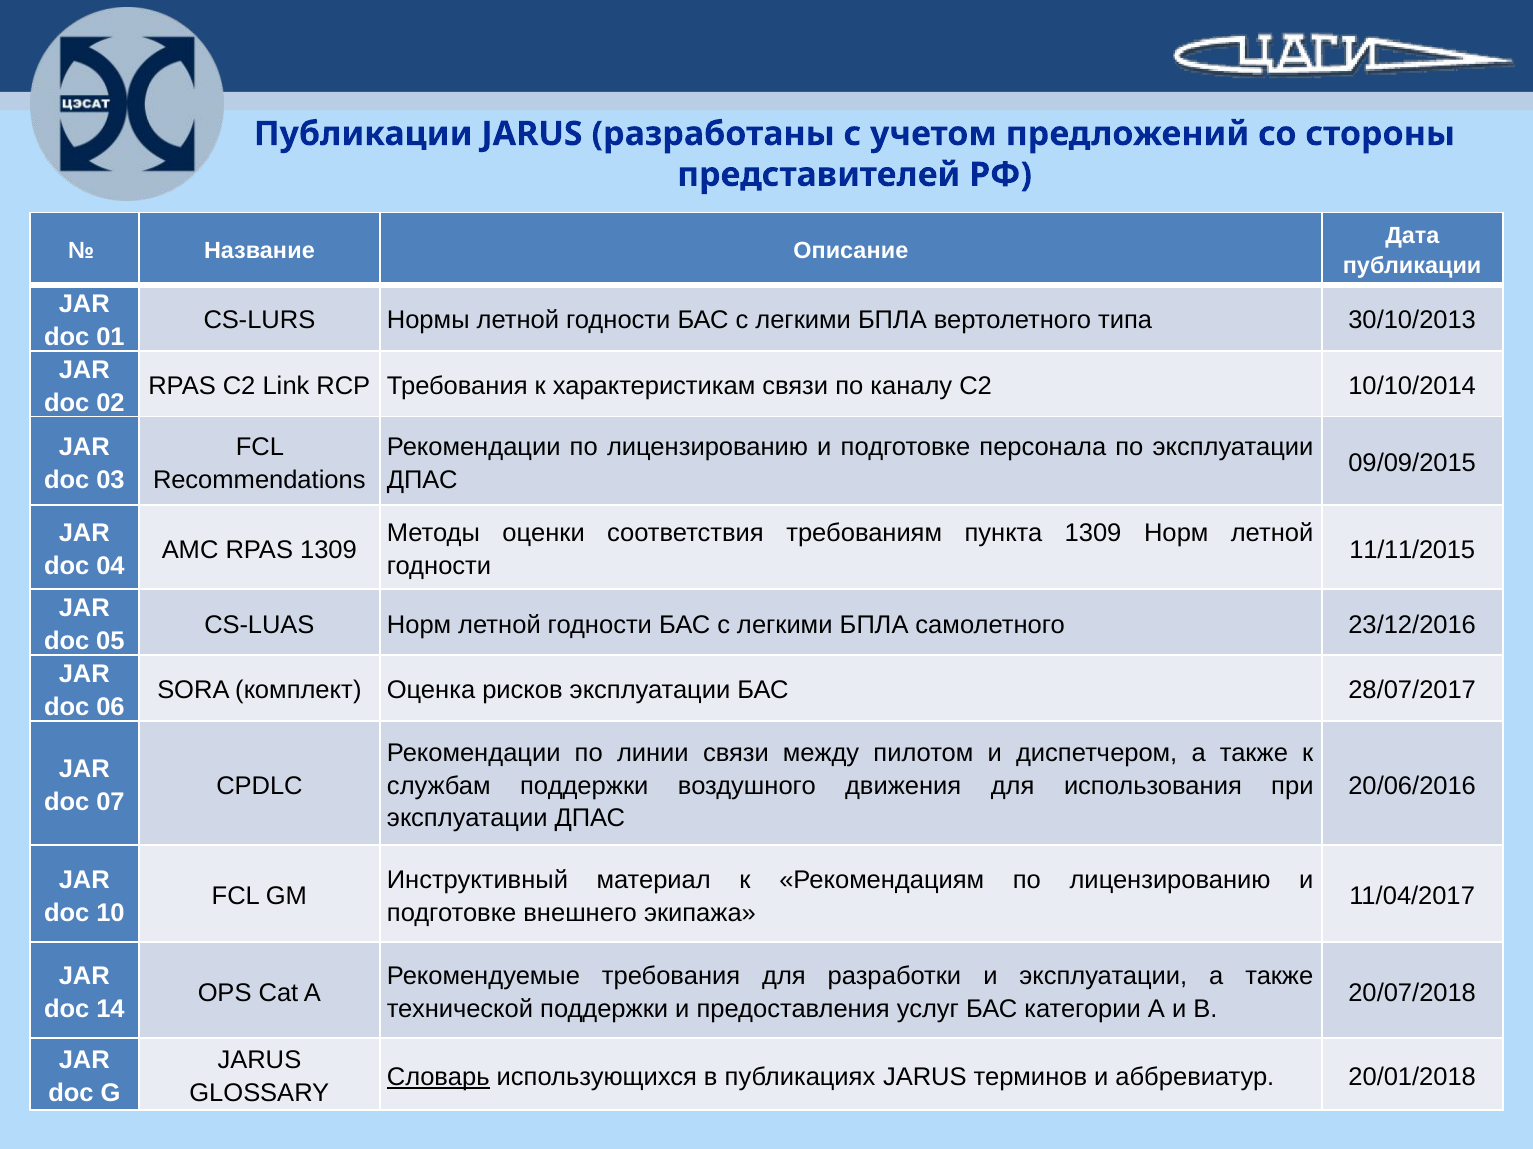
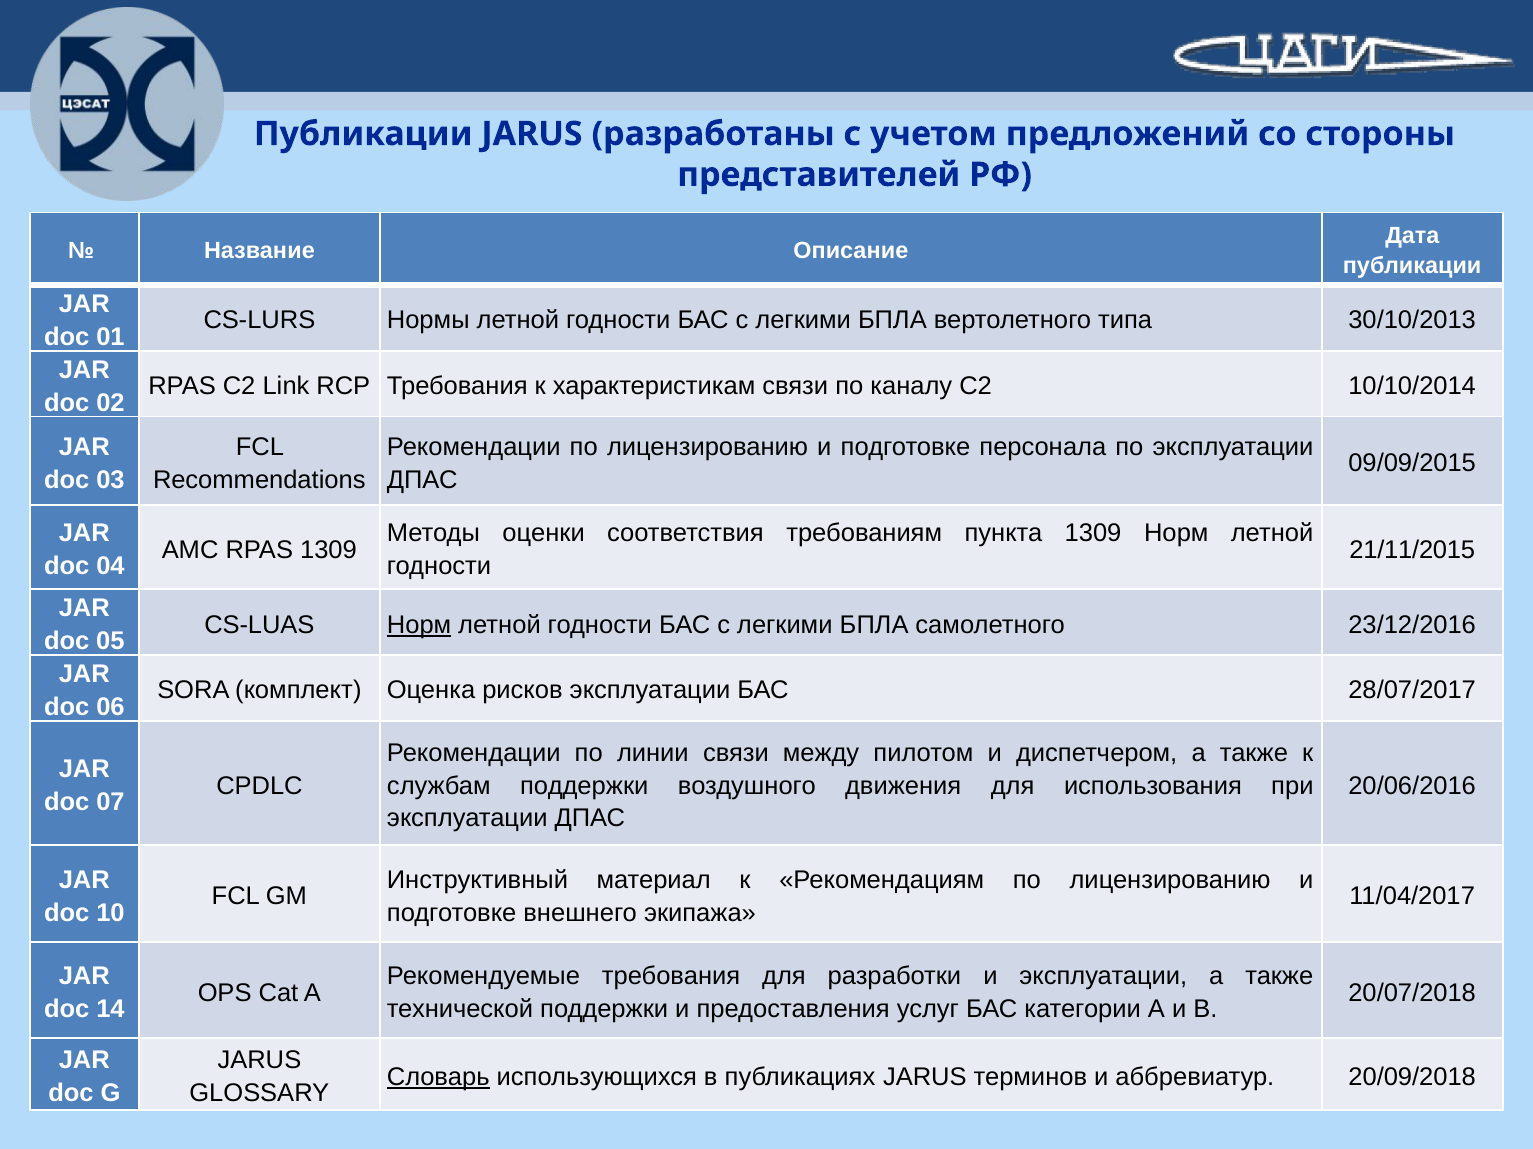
11/11/2015: 11/11/2015 -> 21/11/2015
Норм at (419, 625) underline: none -> present
20/01/2018: 20/01/2018 -> 20/09/2018
